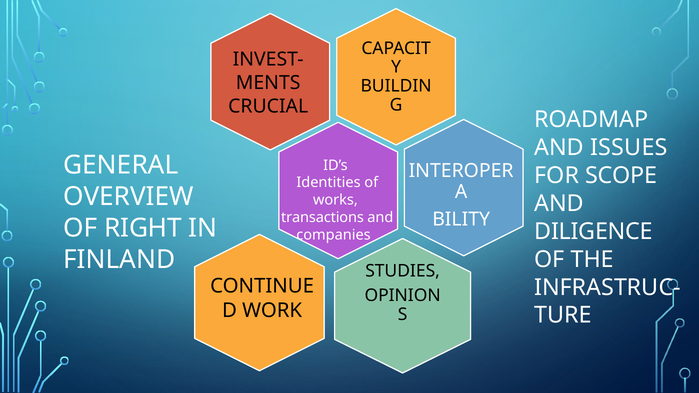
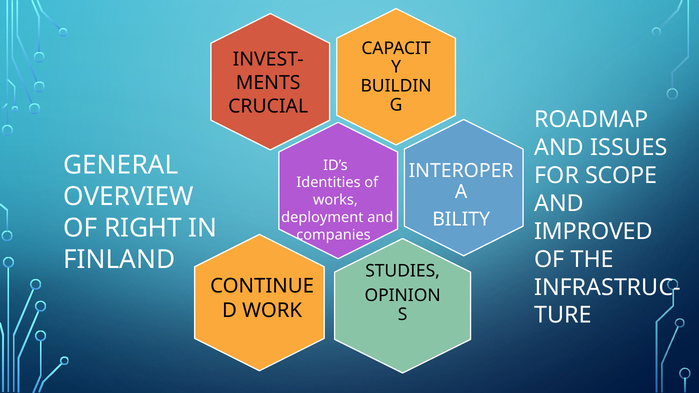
transactions: transactions -> deployment
DILIGENCE: DILIGENCE -> IMPROVED
